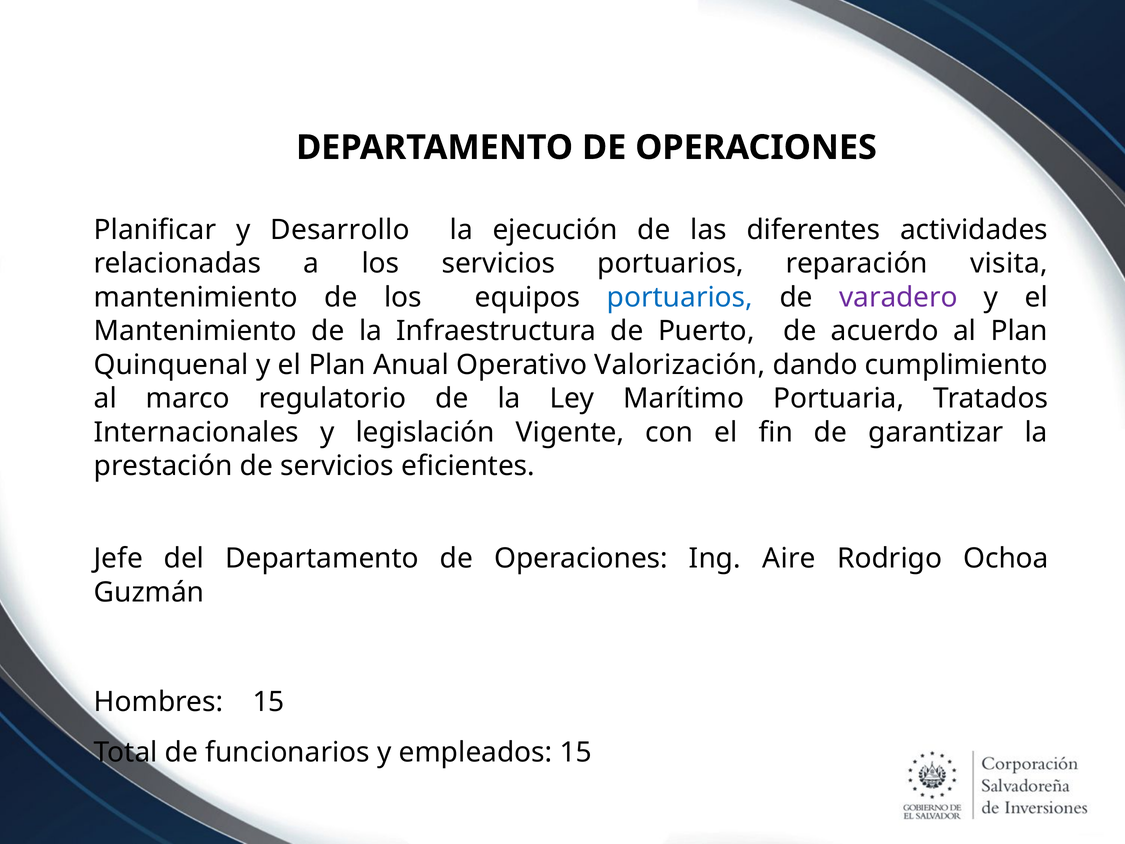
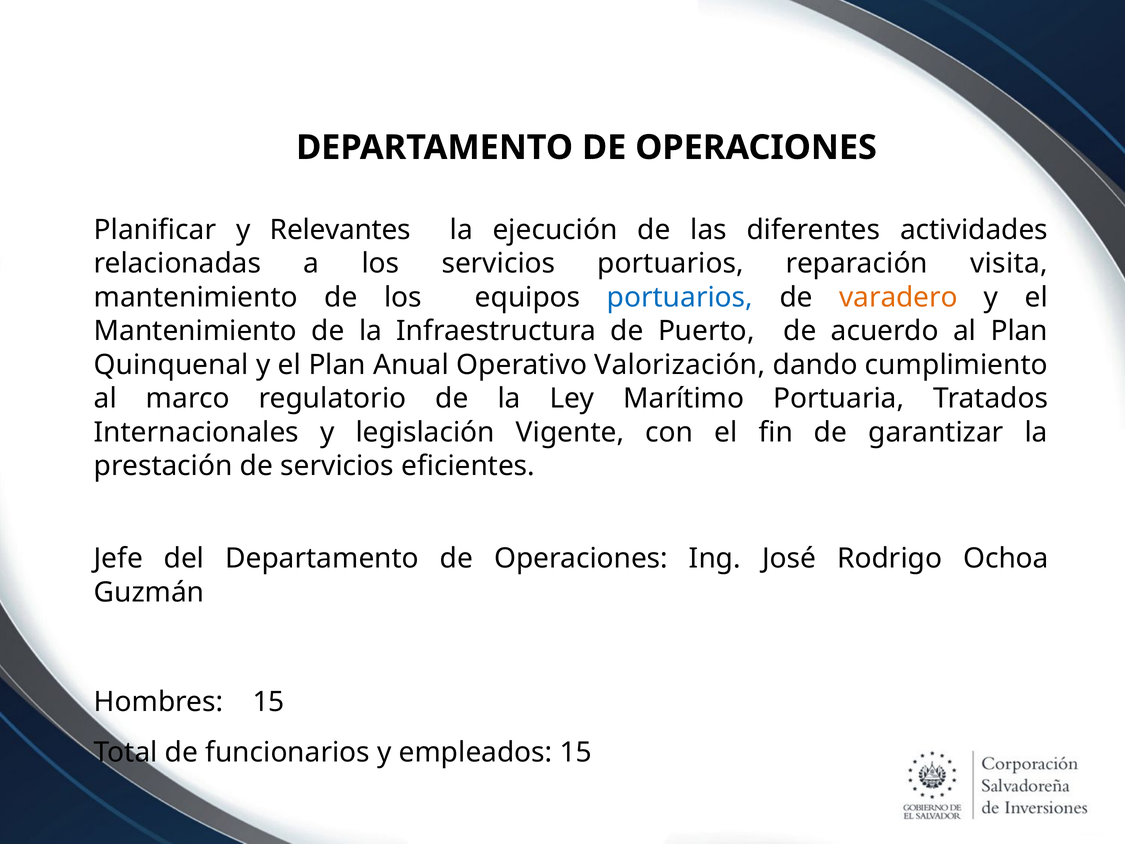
Desarrollo: Desarrollo -> Relevantes
varadero colour: purple -> orange
Aire: Aire -> José
